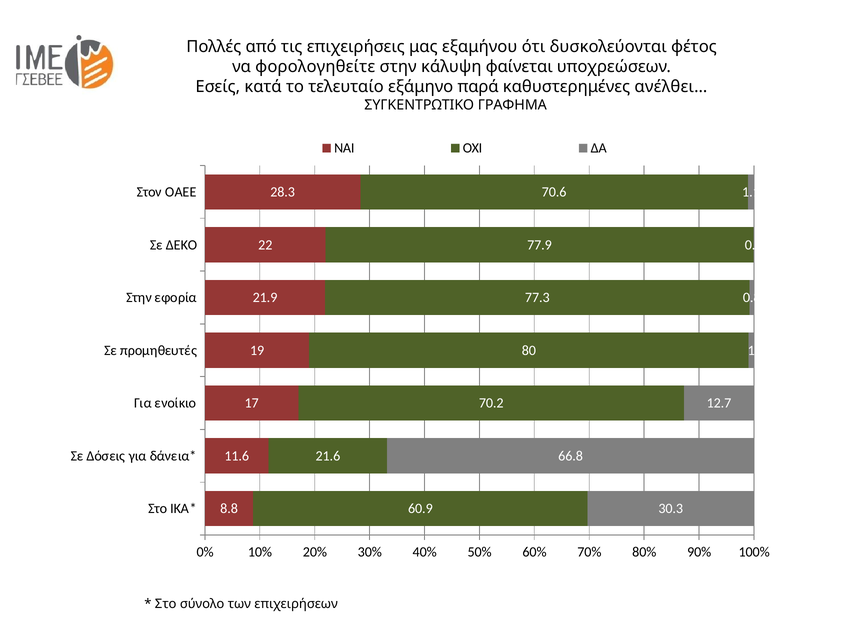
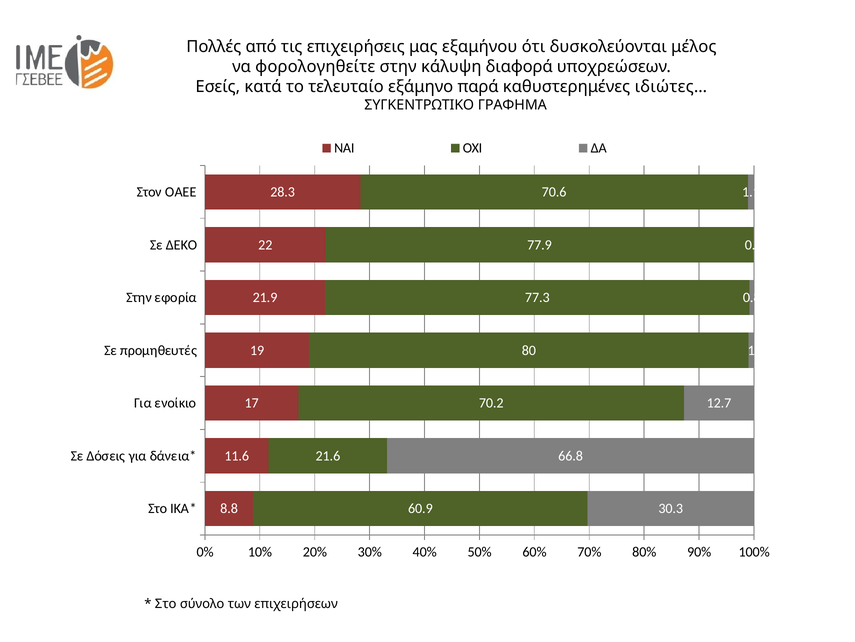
φέτος: φέτος -> μέλος
φαίνεται: φαίνεται -> διαφορά
ανέλθει…: ανέλθει… -> ιδιώτες…
